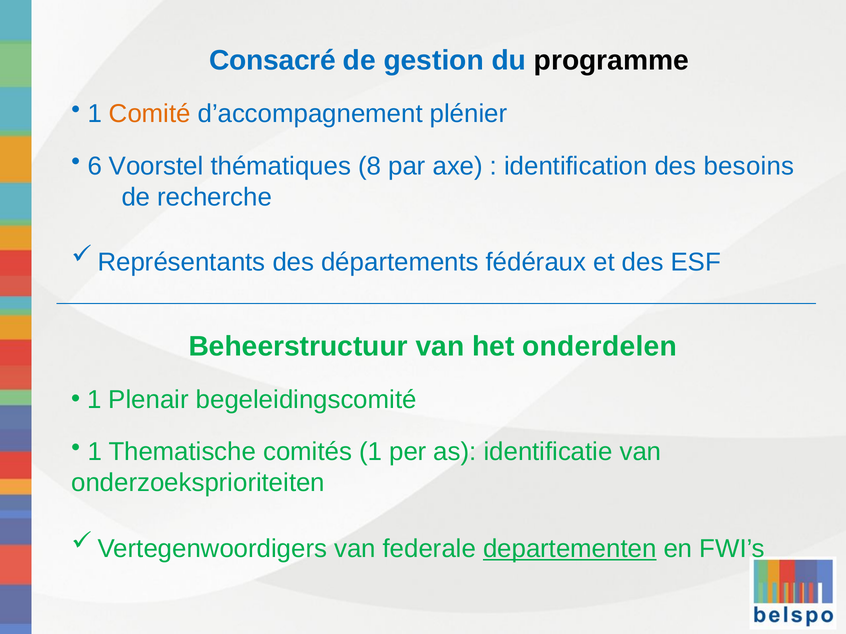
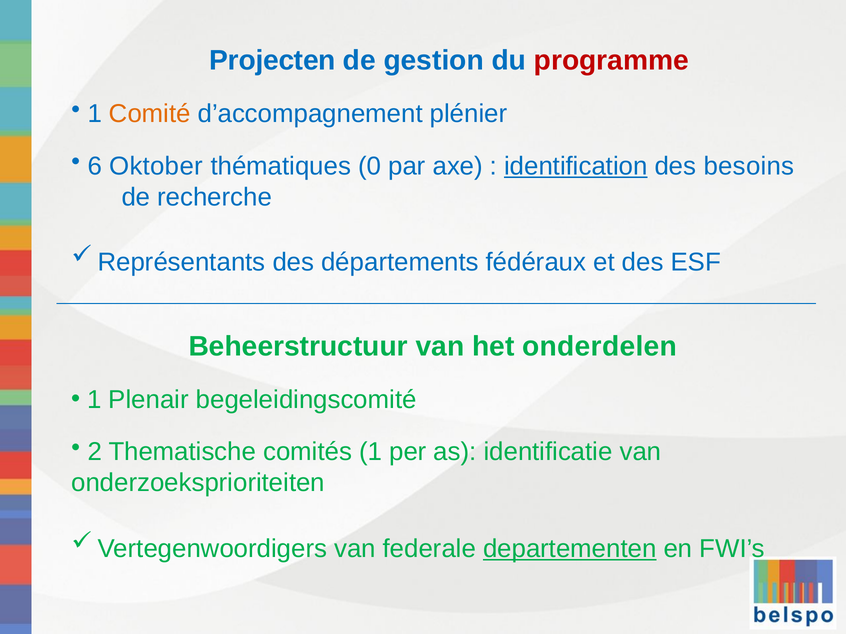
Consacré: Consacré -> Projecten
programme colour: black -> red
Voorstel: Voorstel -> Oktober
8: 8 -> 0
identification underline: none -> present
1 at (95, 452): 1 -> 2
